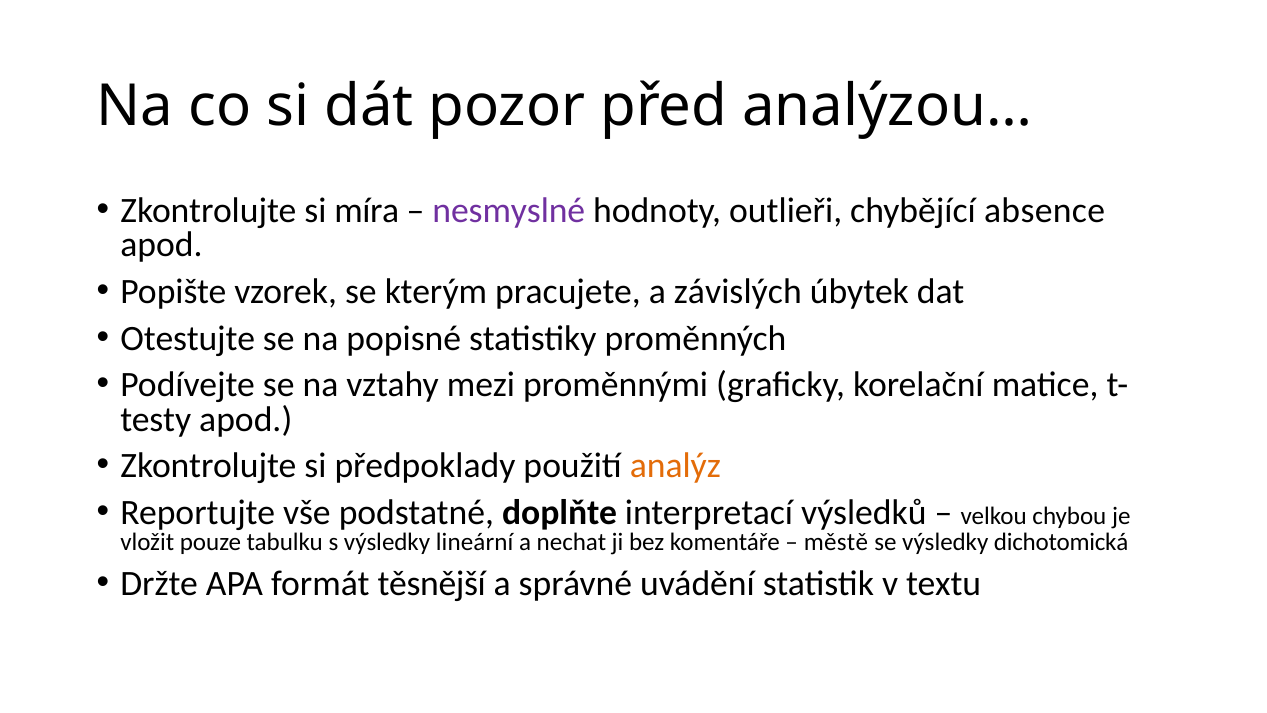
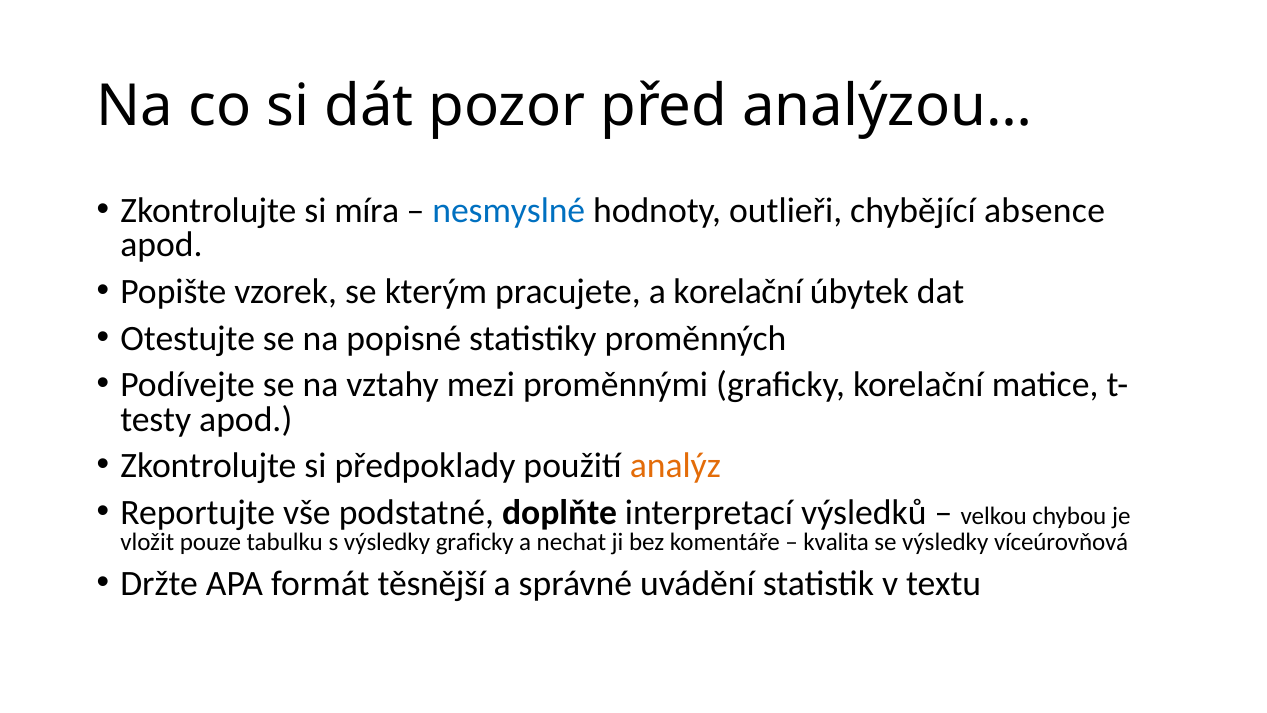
nesmyslné colour: purple -> blue
a závislých: závislých -> korelační
výsledky lineární: lineární -> graficky
městě: městě -> kvalita
dichotomická: dichotomická -> víceúrovňová
